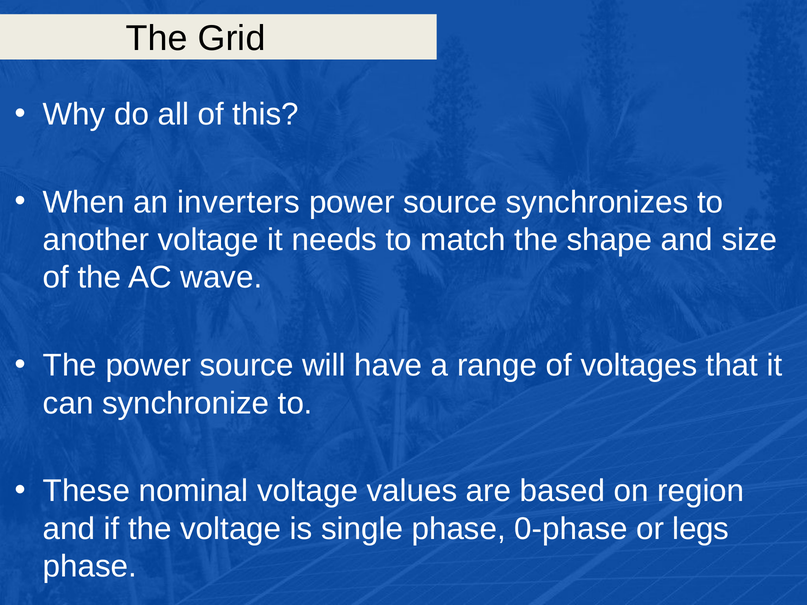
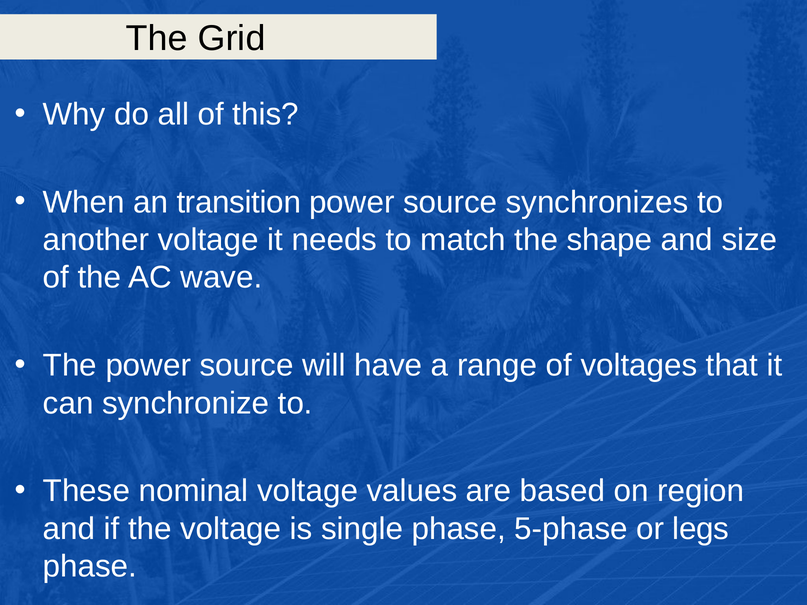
inverters: inverters -> transition
0-phase: 0-phase -> 5-phase
